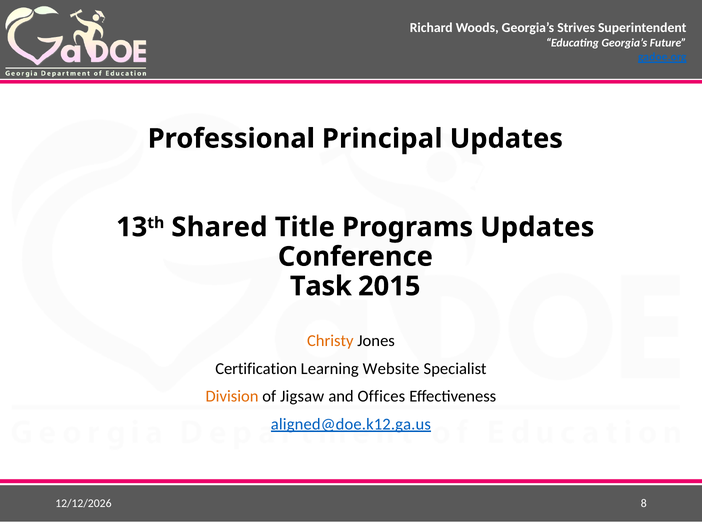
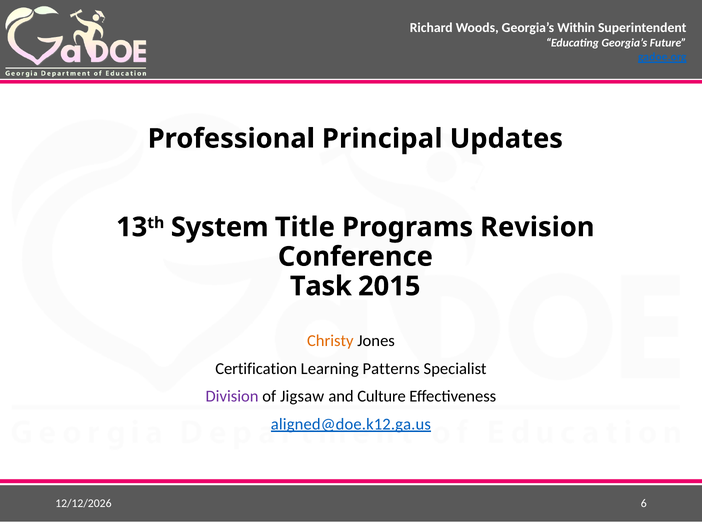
Strives: Strives -> Within
Shared: Shared -> System
Programs Updates: Updates -> Revision
Website: Website -> Patterns
Division colour: orange -> purple
Offices: Offices -> Culture
8: 8 -> 6
